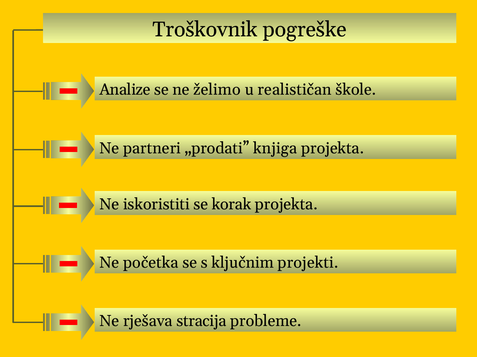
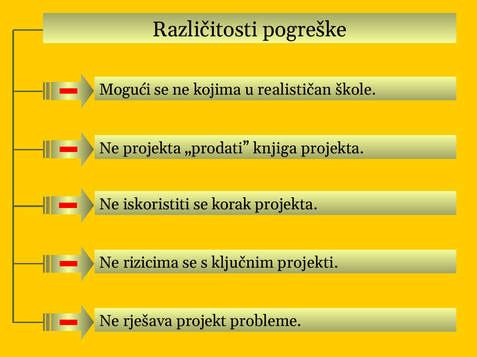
Troškovnik: Troškovnik -> Različitosti
Analize: Analize -> Mogući
želimo: želimo -> kojima
Ne partneri: partneri -> projekta
početka: početka -> rizicima
stracija: stracija -> projekt
